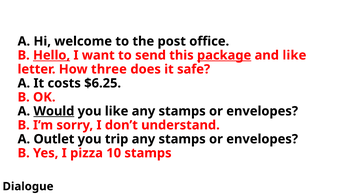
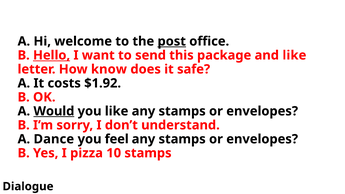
post underline: none -> present
package underline: present -> none
three: three -> know
$6.25: $6.25 -> $1.92
Outlet: Outlet -> Dance
trip: trip -> feel
